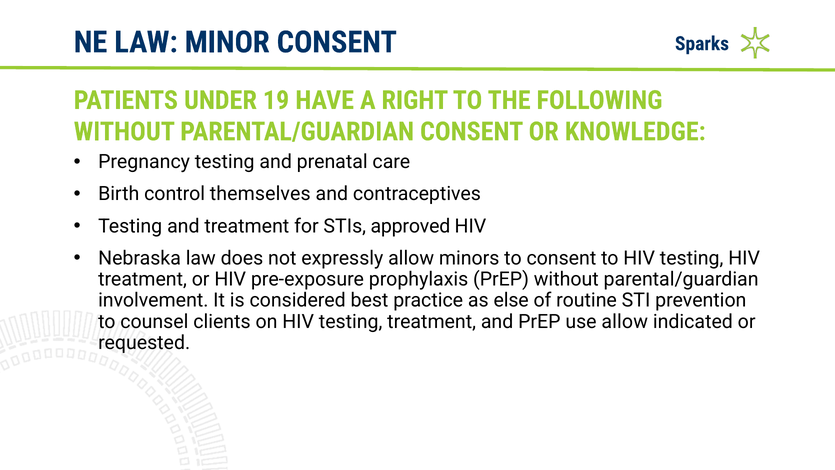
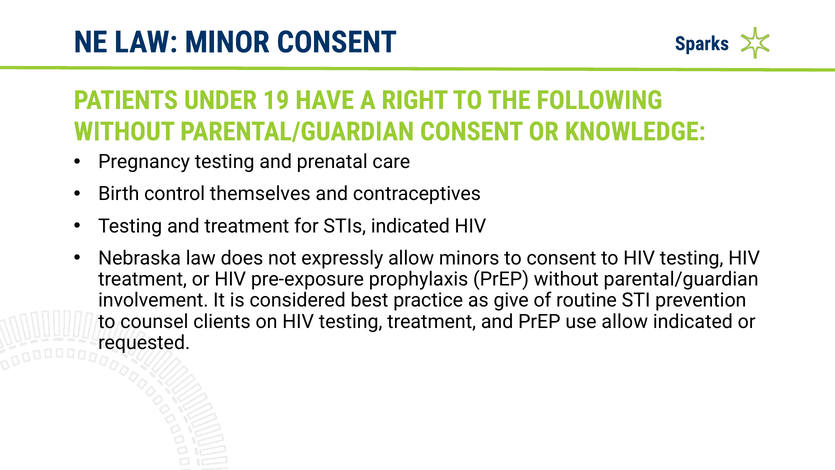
STIs approved: approved -> indicated
else: else -> give
